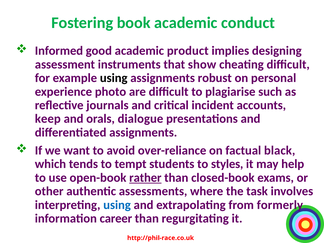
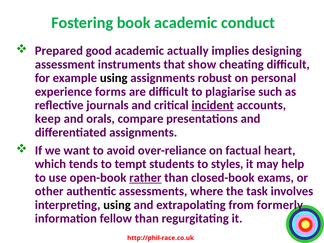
Informed: Informed -> Prepared
product: product -> actually
photo: photo -> forms
incident underline: none -> present
dialogue: dialogue -> compare
black: black -> heart
using at (117, 205) colour: blue -> black
career: career -> fellow
